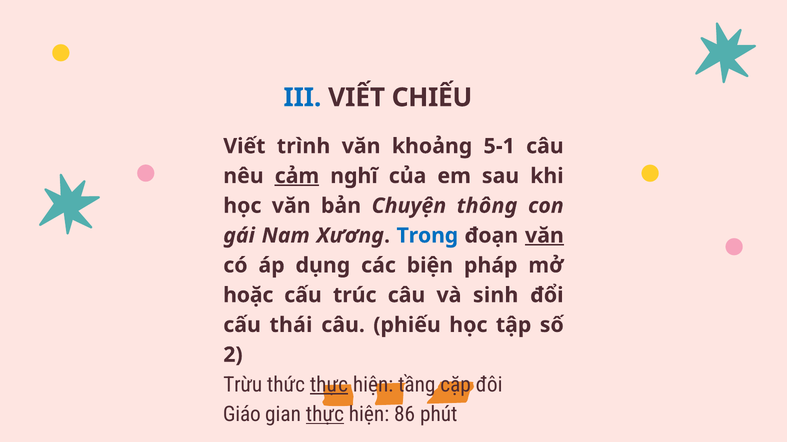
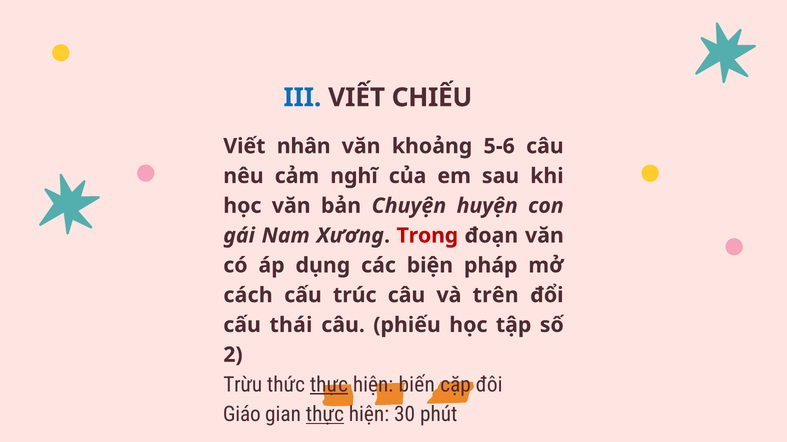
trình: trình -> nhân
5-1: 5-1 -> 5-6
cảm underline: present -> none
thông: thông -> huyện
Trong colour: blue -> red
văn at (544, 236) underline: present -> none
hoặc: hoặc -> cách
sinh: sinh -> trên
tầng: tầng -> biến
86: 86 -> 30
